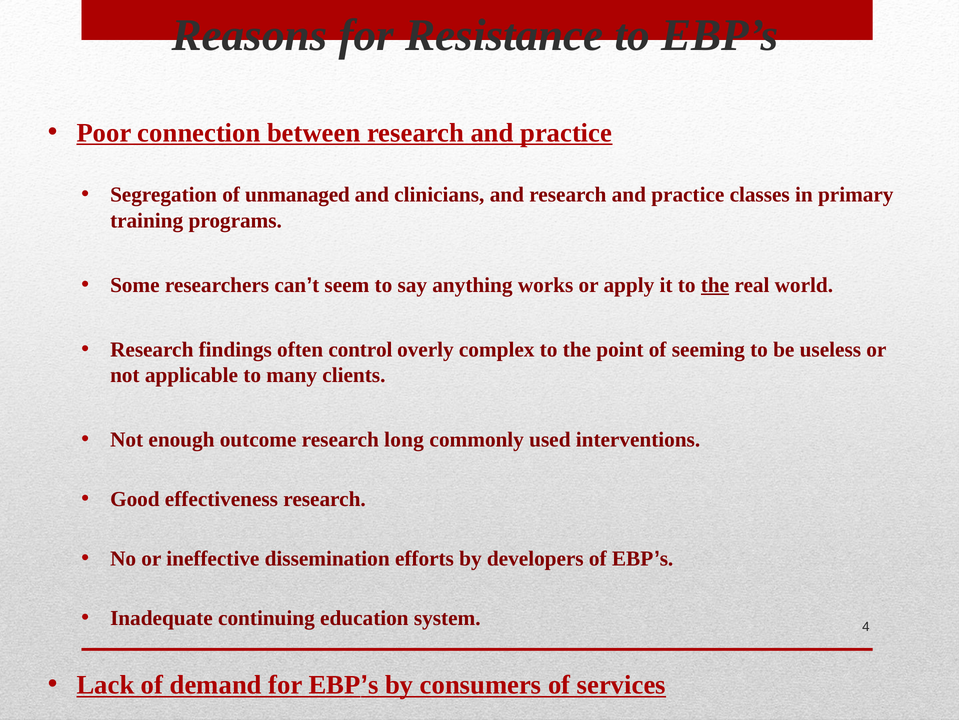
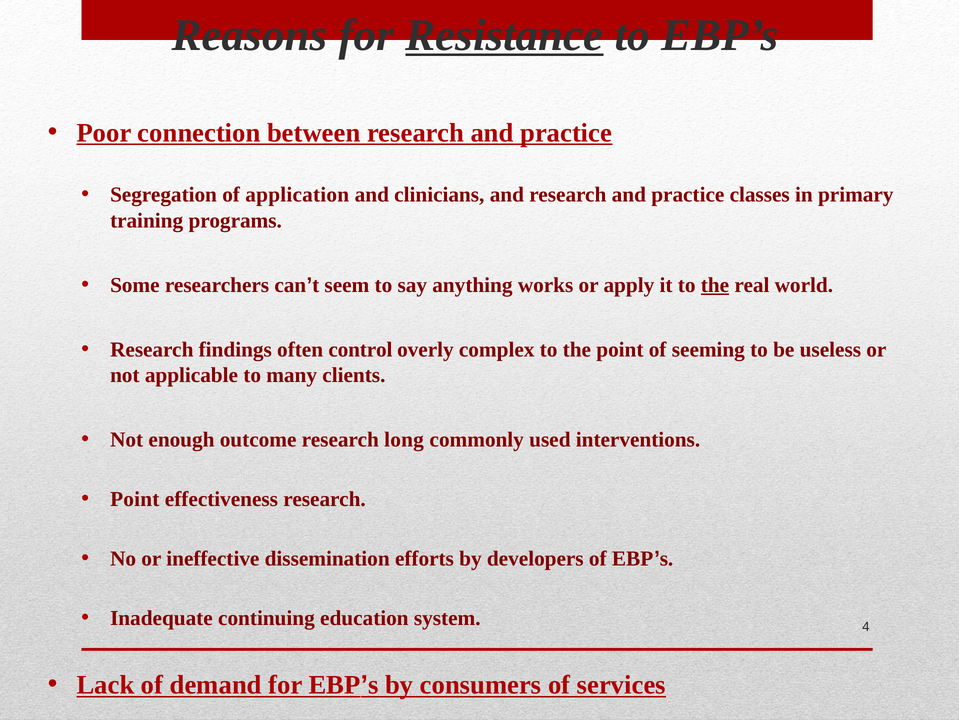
Resistance underline: none -> present
unmanaged: unmanaged -> application
Good at (135, 499): Good -> Point
